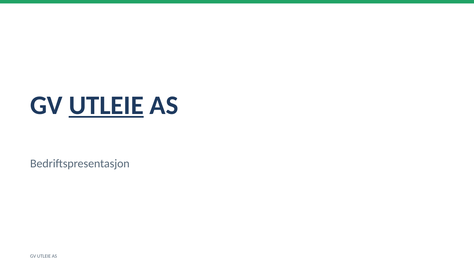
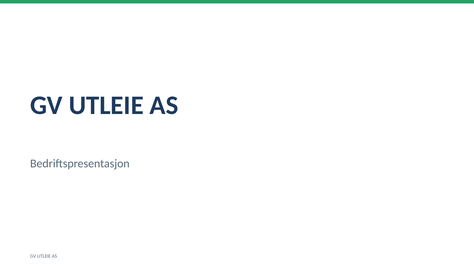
UTLEIE at (106, 105) underline: present -> none
